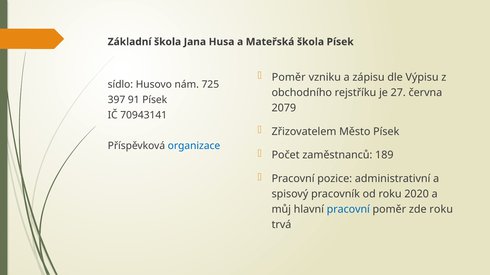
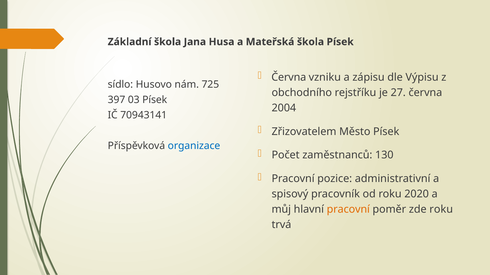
Poměr at (289, 77): Poměr -> Června
91: 91 -> 03
2079: 2079 -> 2004
189: 189 -> 130
pracovní at (348, 210) colour: blue -> orange
